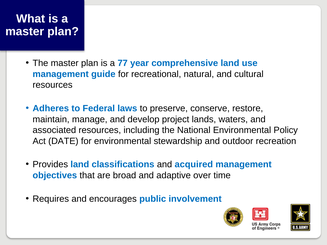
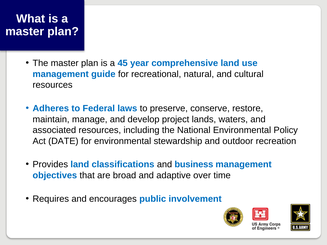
77: 77 -> 45
acquired: acquired -> business
